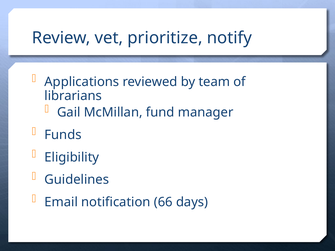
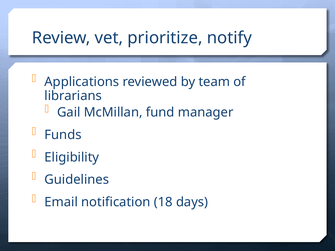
66: 66 -> 18
